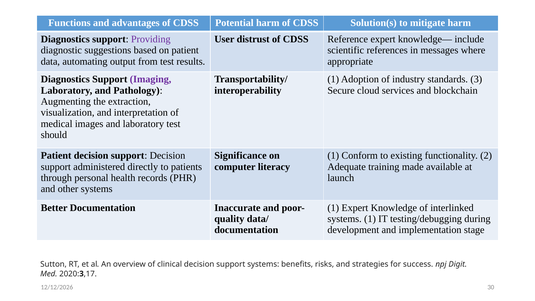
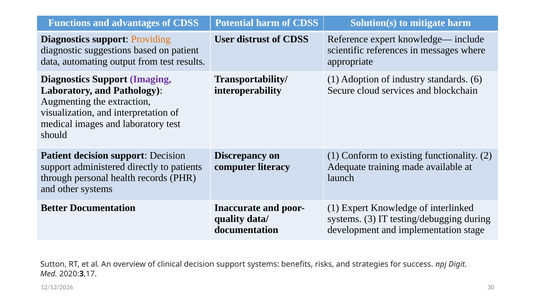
Providing colour: purple -> orange
3: 3 -> 6
Significance: Significance -> Discrepancy
systems 1: 1 -> 3
